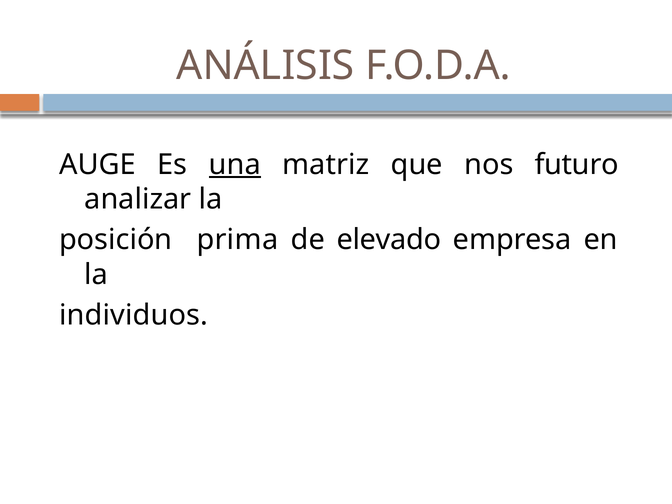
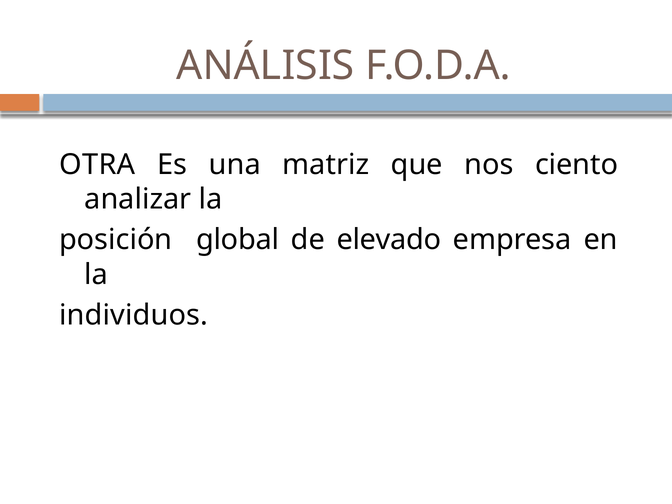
AUGE: AUGE -> OTRA
una underline: present -> none
futuro: futuro -> ciento
prima: prima -> global
